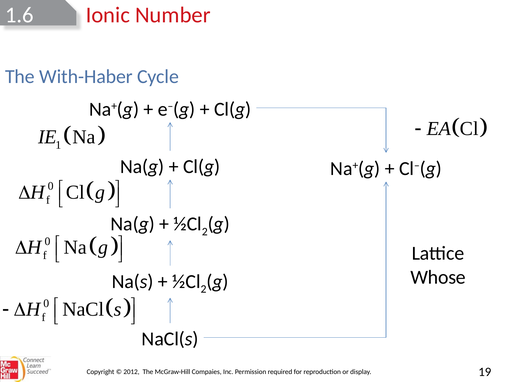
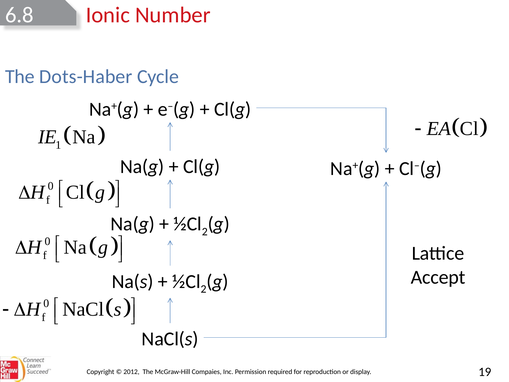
1.6: 1.6 -> 6.8
With-Haber: With-Haber -> Dots-Haber
Whose: Whose -> Accept
